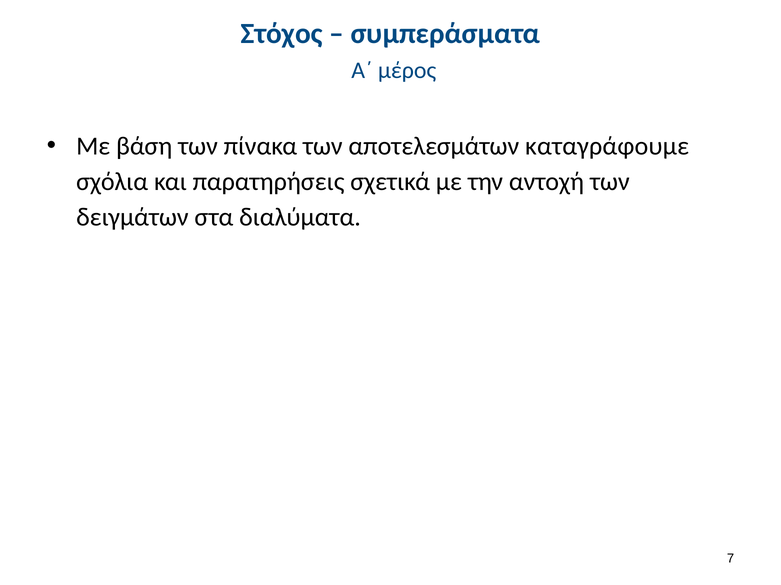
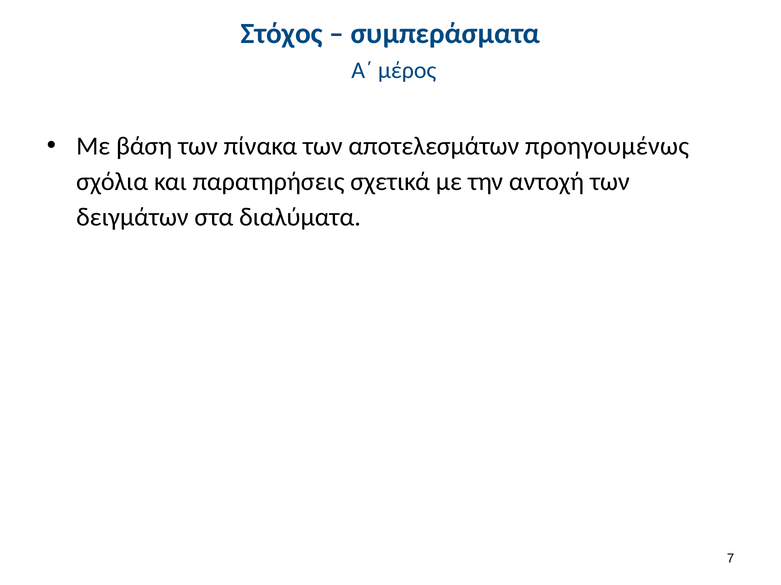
καταγράφουμε: καταγράφουμε -> προηγουμένως
